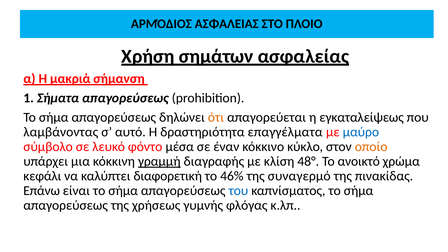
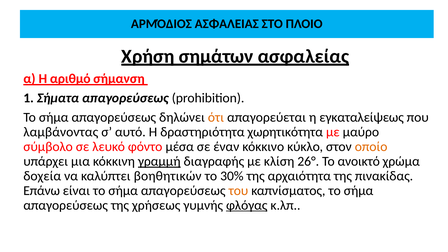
μακριά: μακριά -> αριθμό
επαγγέλματα: επαγγέλματα -> χωρητικότητα
μαύρο colour: blue -> black
48°: 48° -> 26°
κεφάλι: κεφάλι -> δοχεία
διαφορετική: διαφορετική -> βοηθητικών
46%: 46% -> 30%
συναγερμό: συναγερμό -> αρχαιότητα
του colour: blue -> orange
φλόγας underline: none -> present
